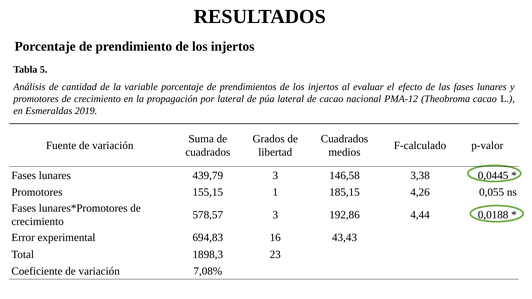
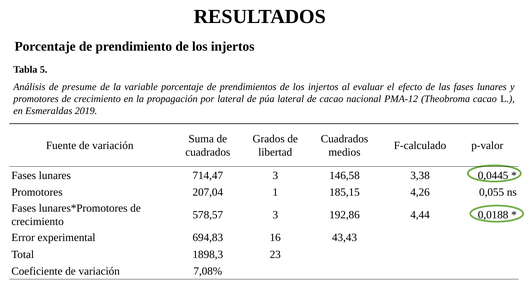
cantidad: cantidad -> presume
439,79: 439,79 -> 714,47
155,15: 155,15 -> 207,04
